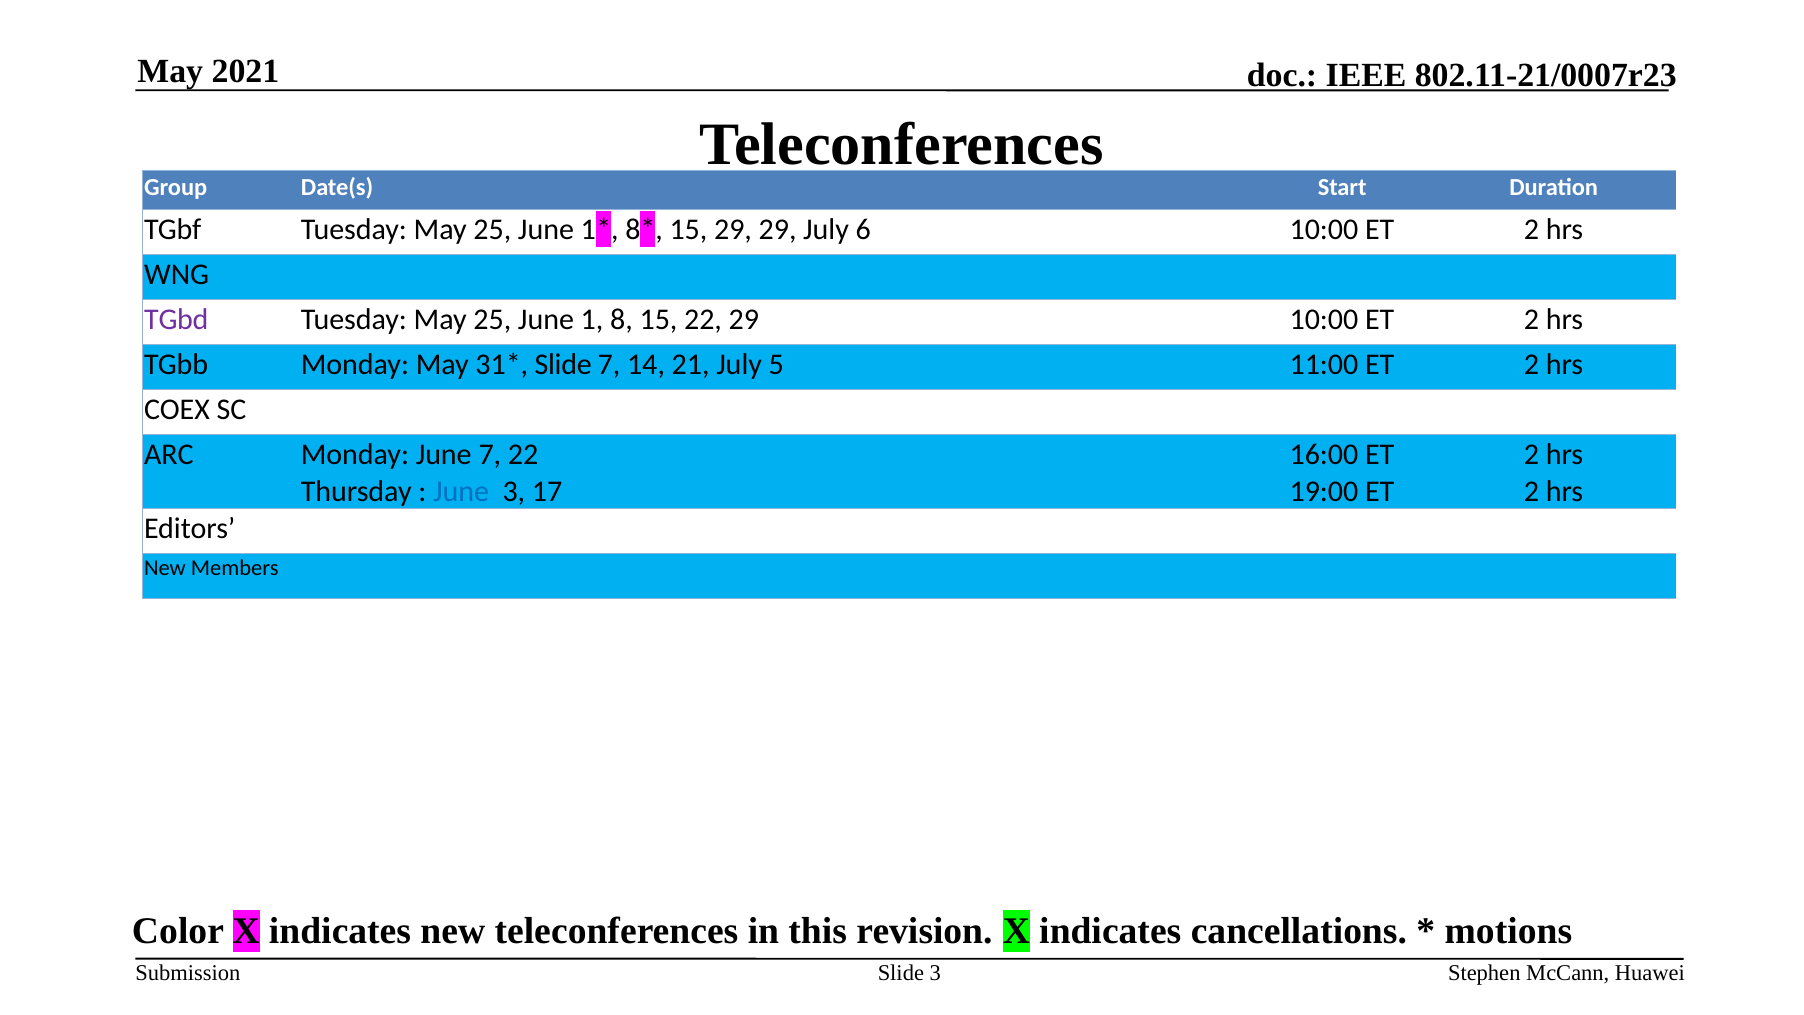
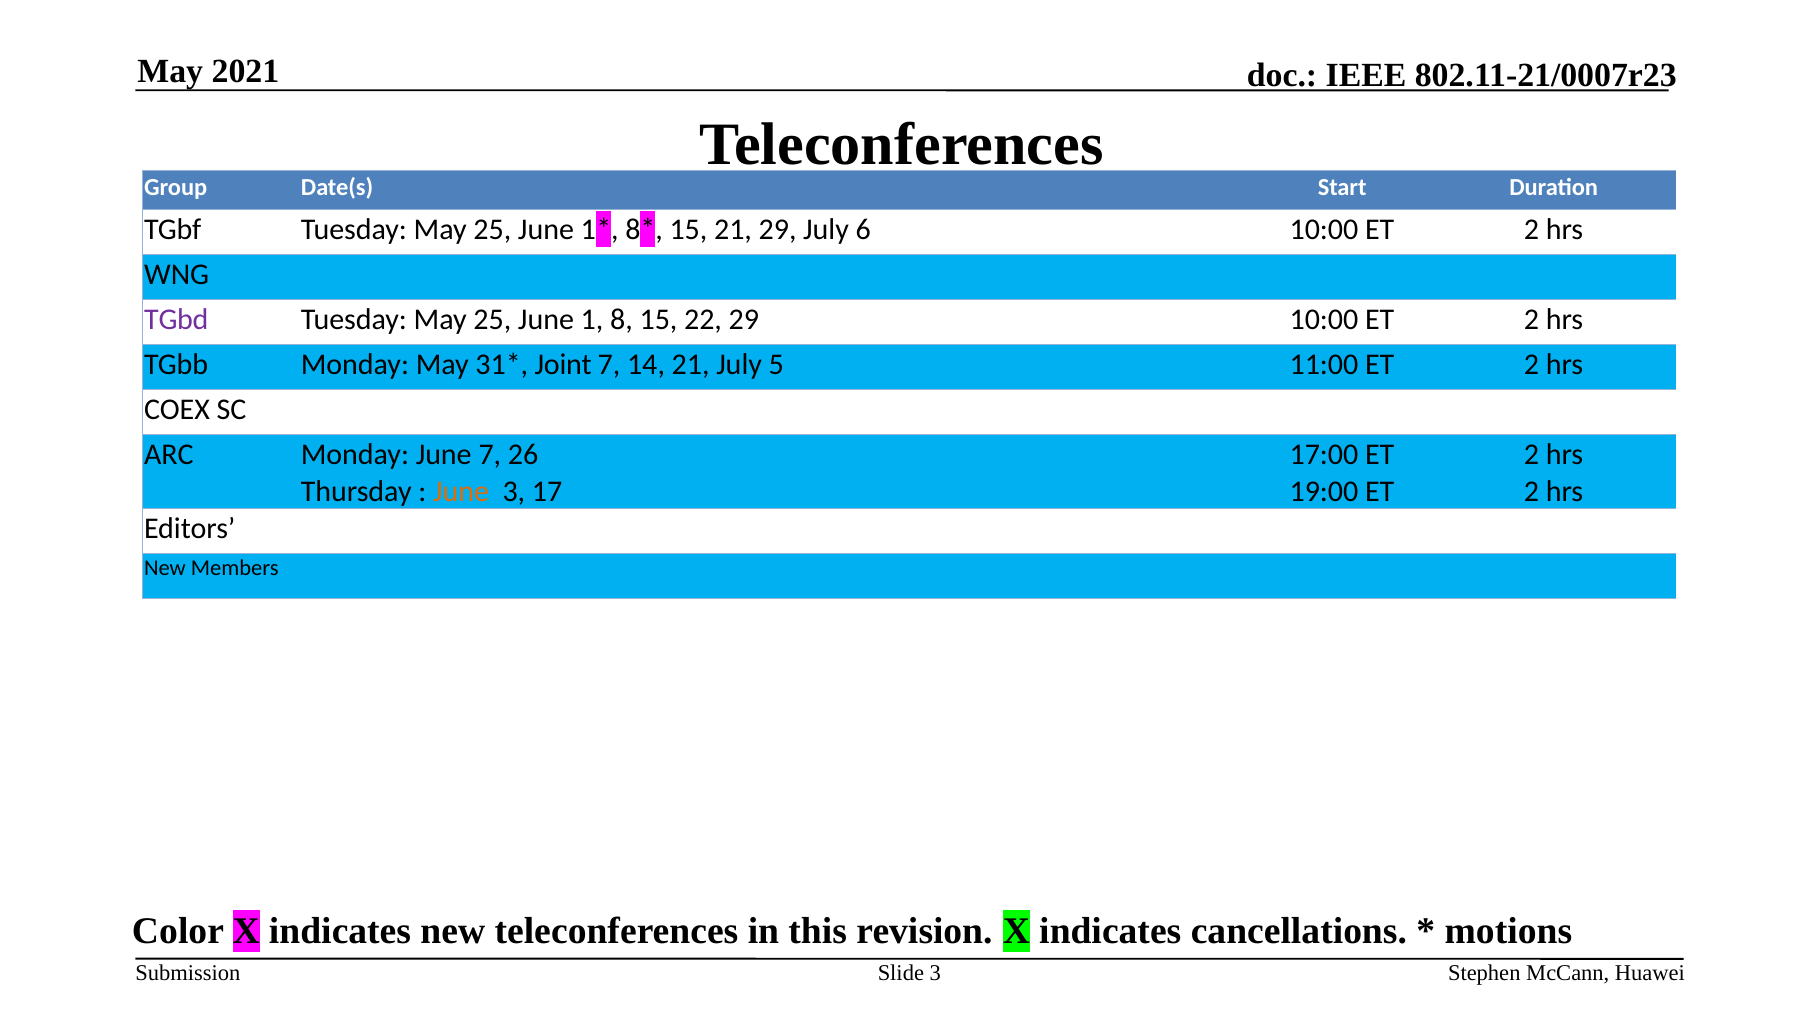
15 29: 29 -> 21
Slide at (563, 365): Slide -> Joint
7 22: 22 -> 26
16:00: 16:00 -> 17:00
June at (461, 491) colour: blue -> orange
